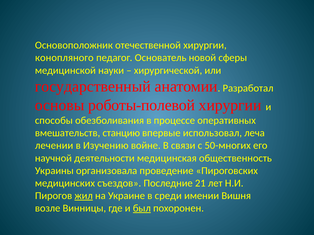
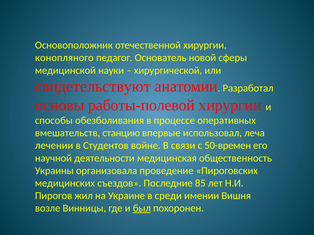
государственный: государственный -> свидетельствуют
роботы-полевой: роботы-полевой -> работы-полевой
Изучению: Изучению -> Студентов
50-многих: 50-многих -> 50-времен
21: 21 -> 85
жил underline: present -> none
